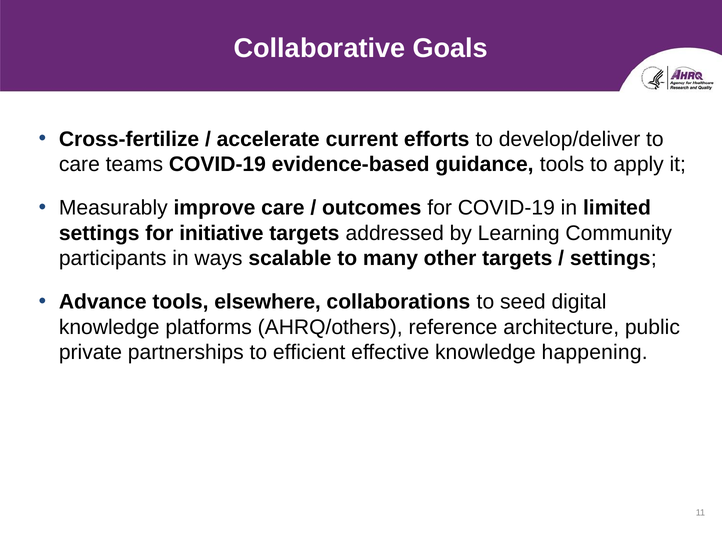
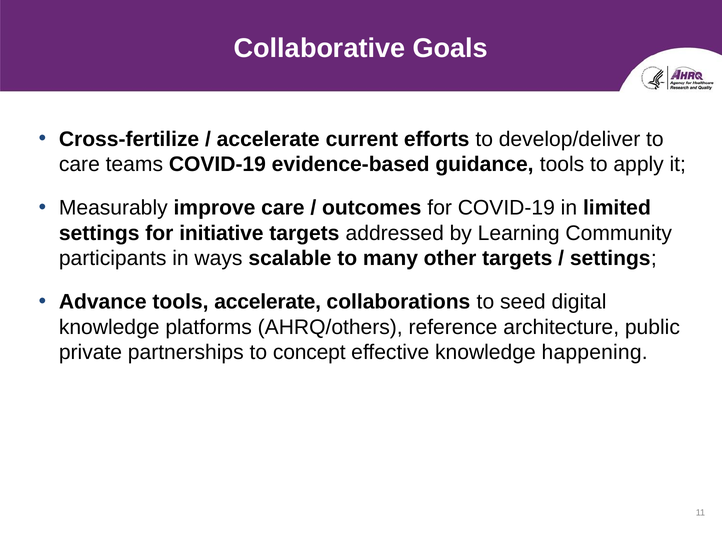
tools elsewhere: elsewhere -> accelerate
efficient: efficient -> concept
